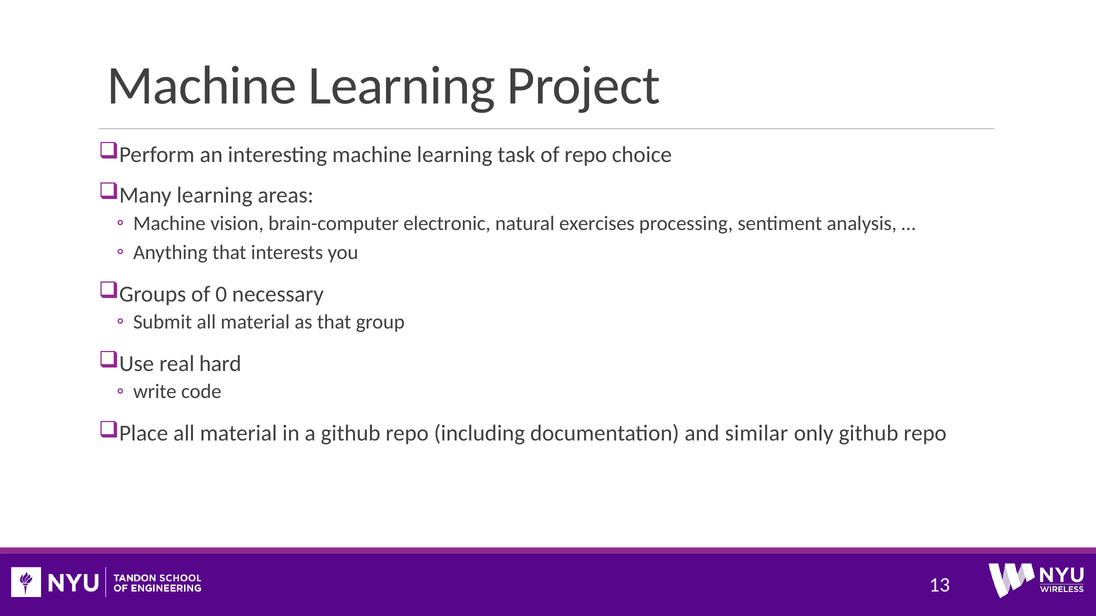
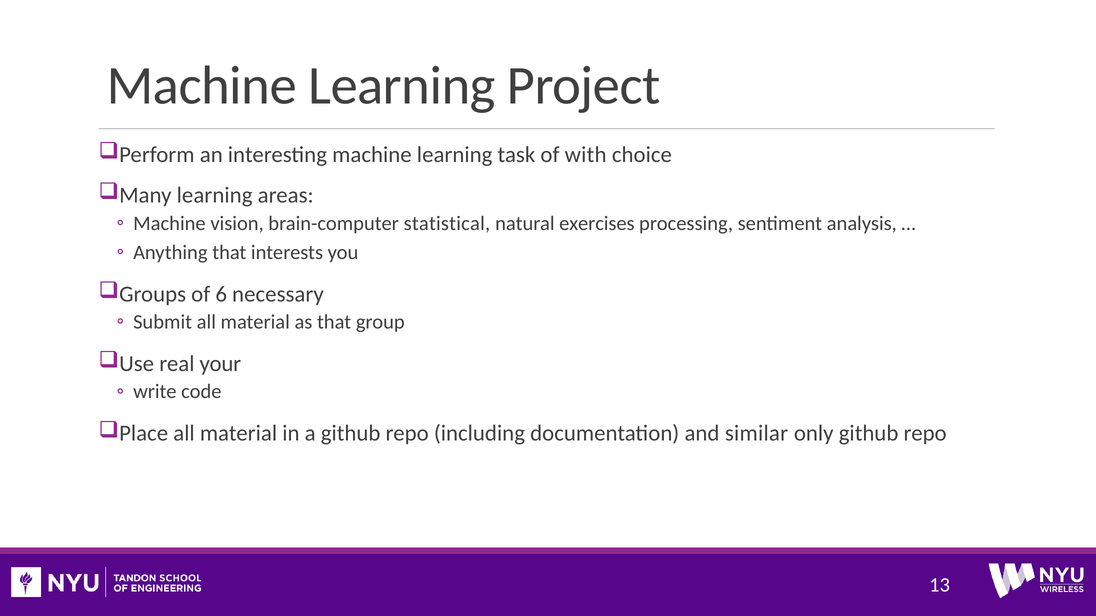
of repo: repo -> with
electronic: electronic -> statistical
0: 0 -> 6
hard: hard -> your
